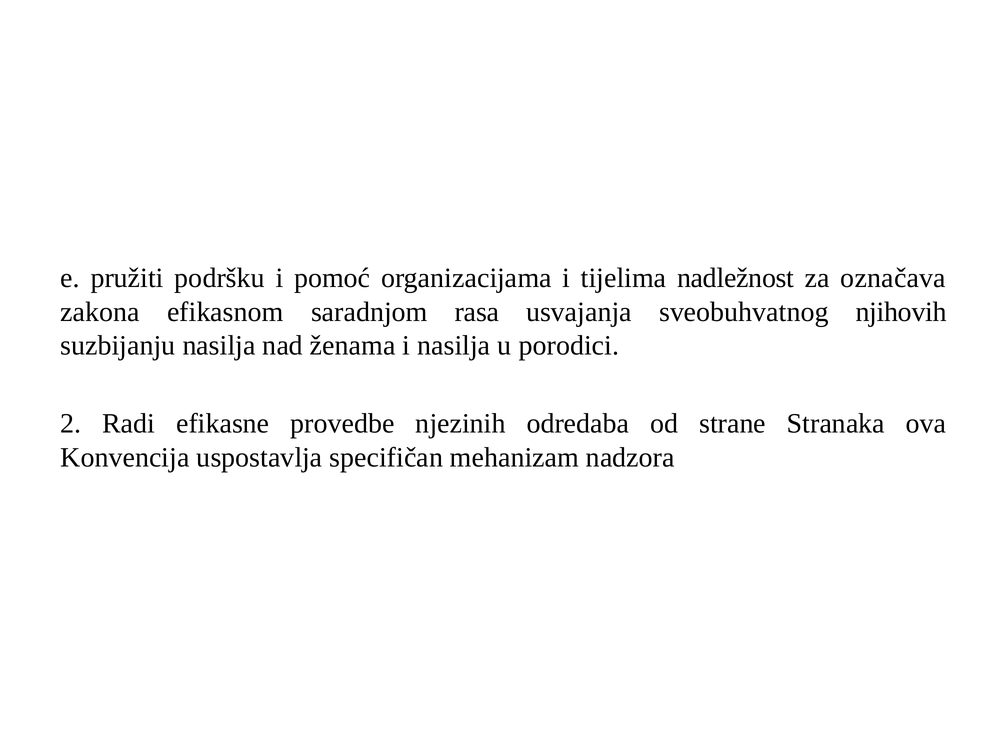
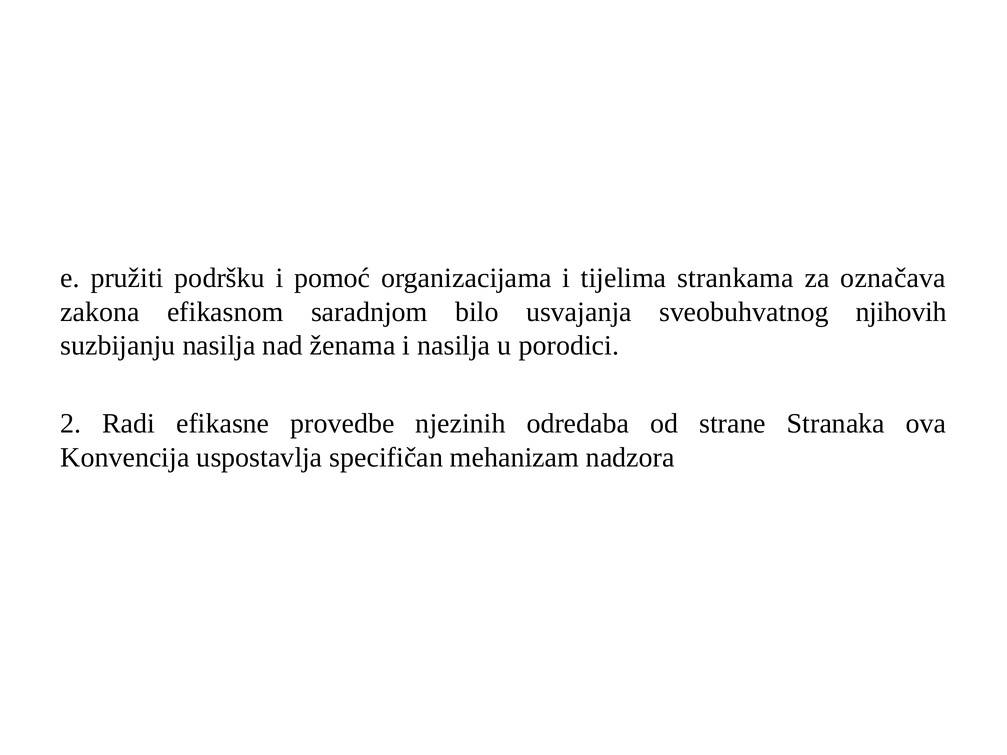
nadležnost: nadležnost -> strankama
rasa: rasa -> bilo
